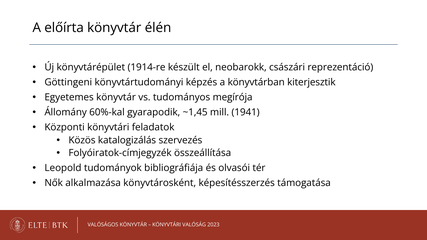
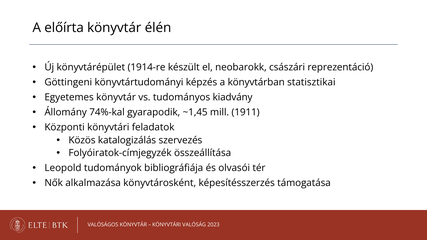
kiterjesztik: kiterjesztik -> statisztikai
megírója: megírója -> kiadvány
60%-kal: 60%-kal -> 74%-kal
1941: 1941 -> 1911
